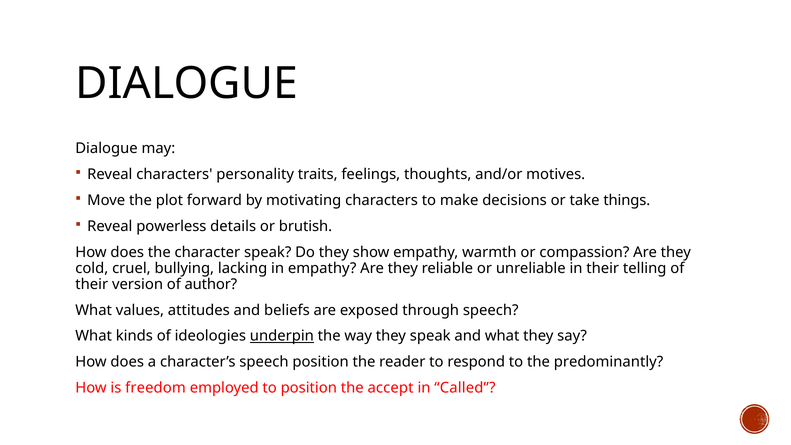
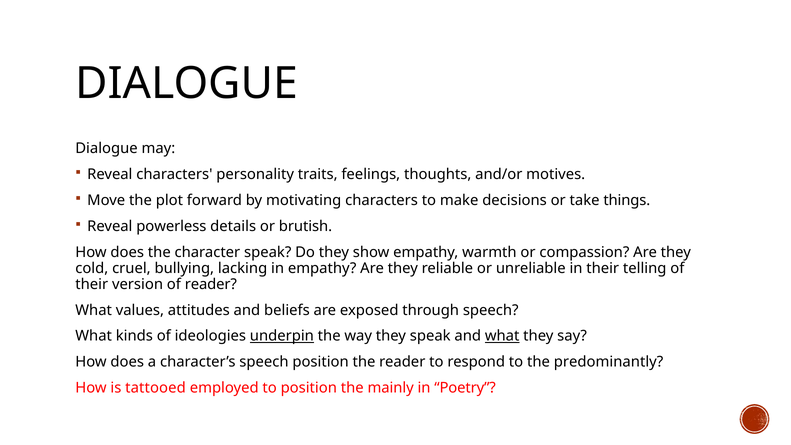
of author: author -> reader
what at (502, 336) underline: none -> present
freedom: freedom -> tattooed
accept: accept -> mainly
Called: Called -> Poetry
